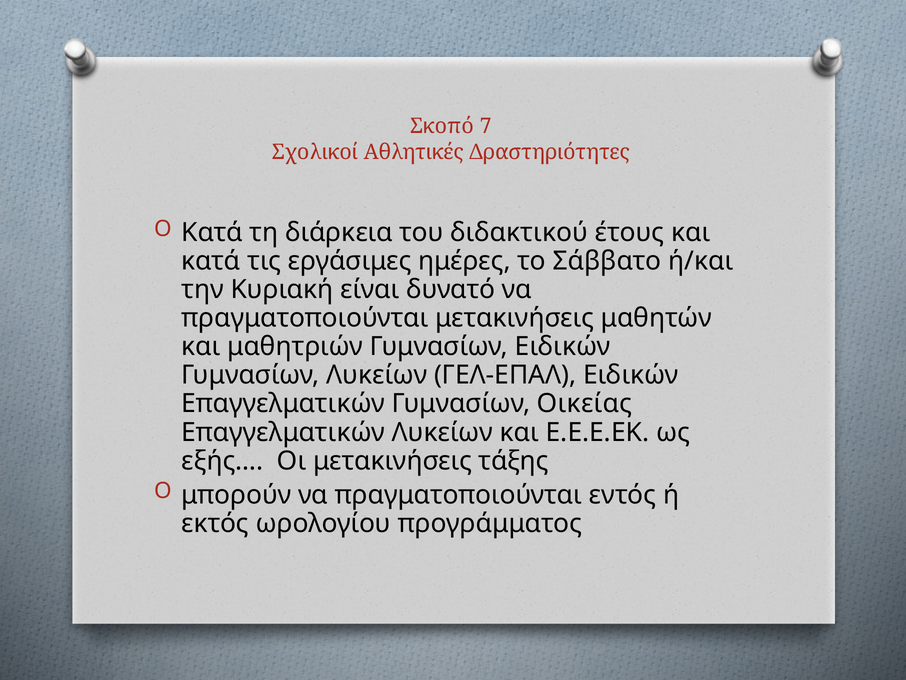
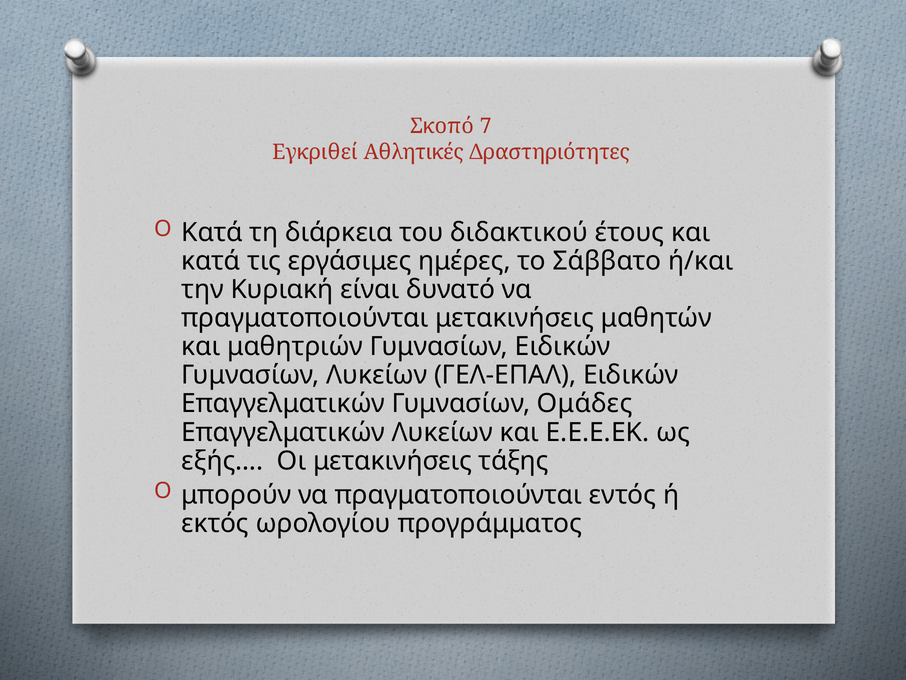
Σχολικοί: Σχολικοί -> Εγκριθεί
Οικείας: Οικείας -> Ομάδες
